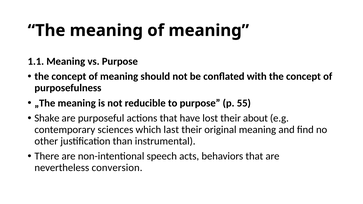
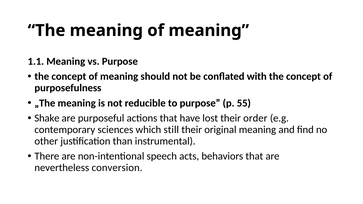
about: about -> order
last: last -> still
